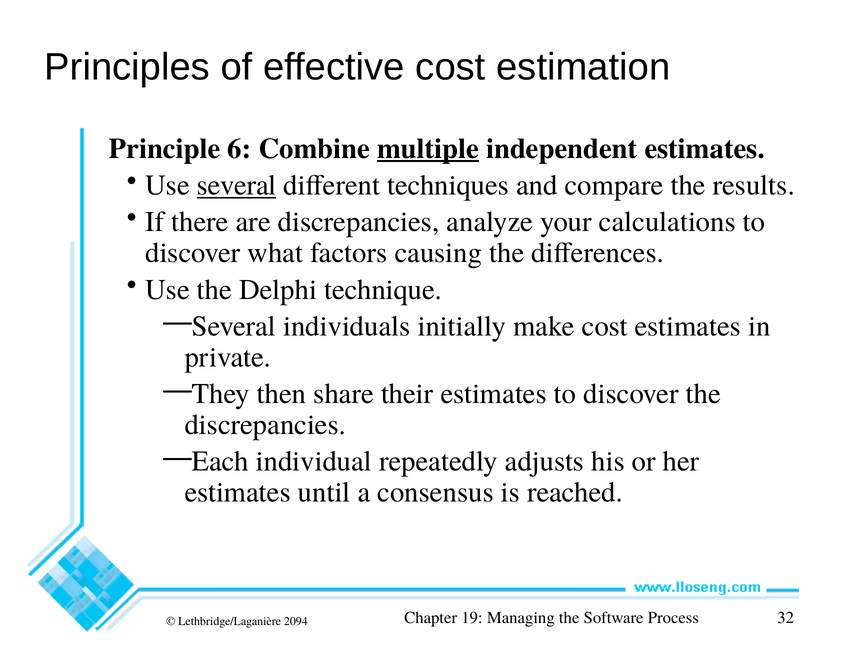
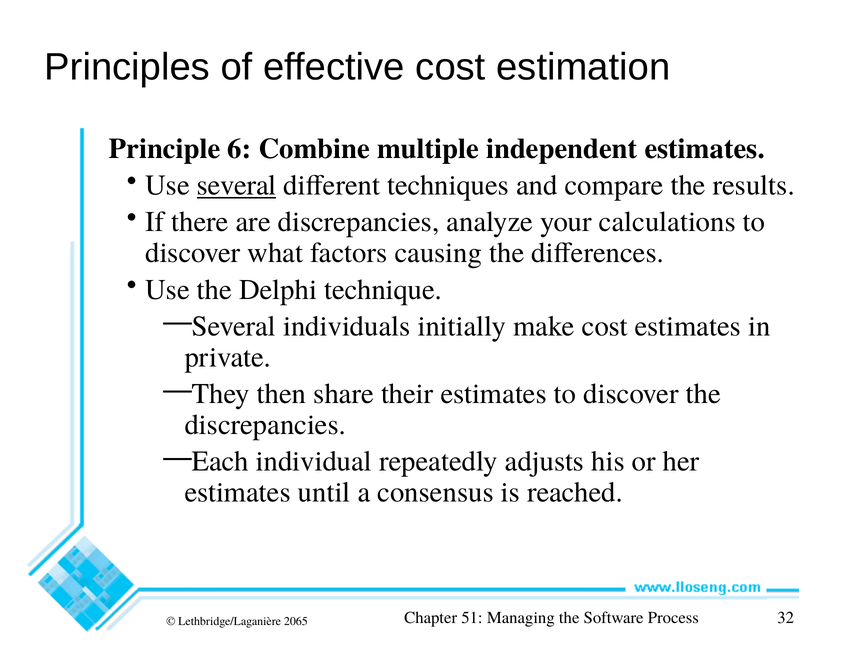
multiple underline: present -> none
2094: 2094 -> 2065
19: 19 -> 51
